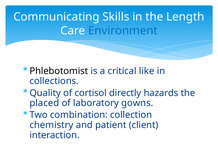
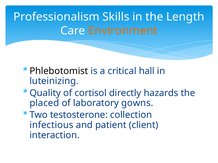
Communicating: Communicating -> Professionalism
Environment colour: blue -> orange
like: like -> hall
collections: collections -> luteinizing
combination: combination -> testosterone
chemistry: chemistry -> infectious
